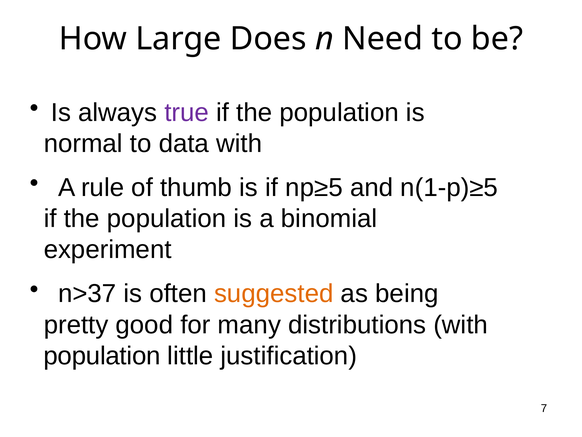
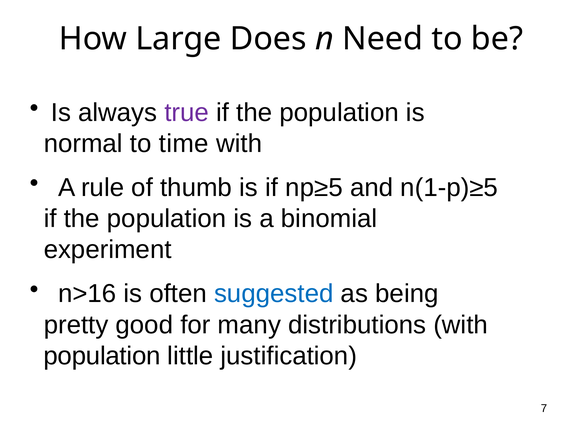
data: data -> time
n>37: n>37 -> n>16
suggested colour: orange -> blue
